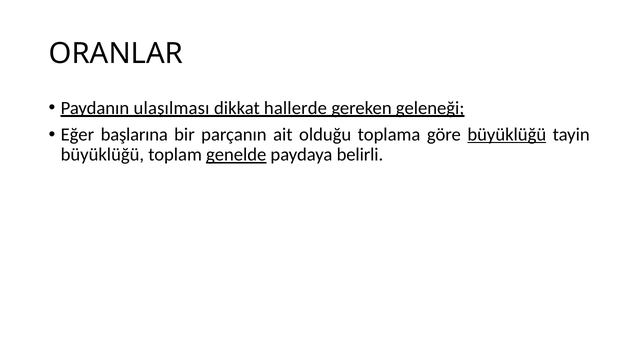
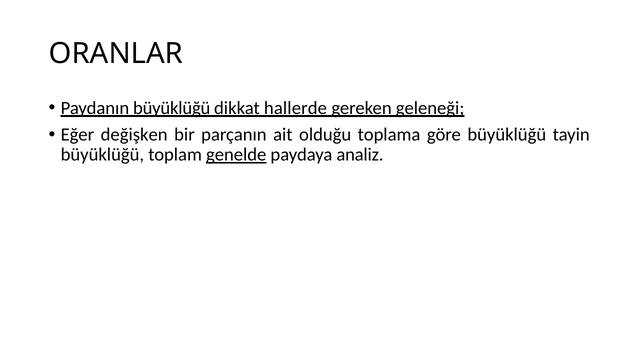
Paydanın ulaşılması: ulaşılması -> büyüklüğü
başlarına: başlarına -> değişken
büyüklüğü at (507, 135) underline: present -> none
belirli: belirli -> analiz
